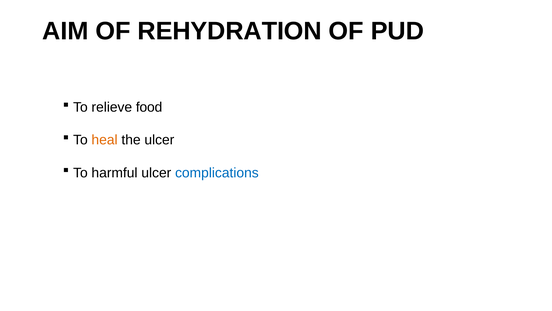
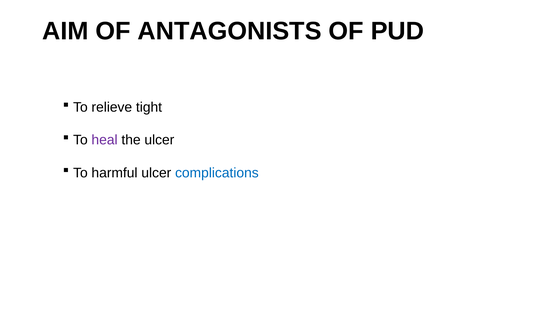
REHYDRATION: REHYDRATION -> ANTAGONISTS
food: food -> tight
heal colour: orange -> purple
